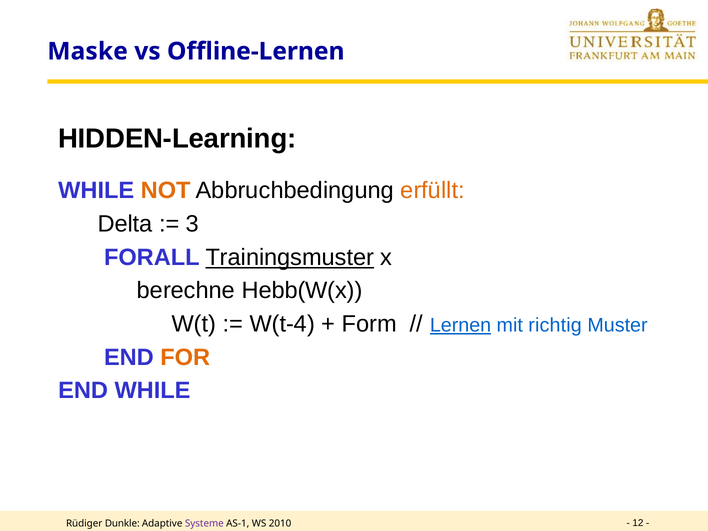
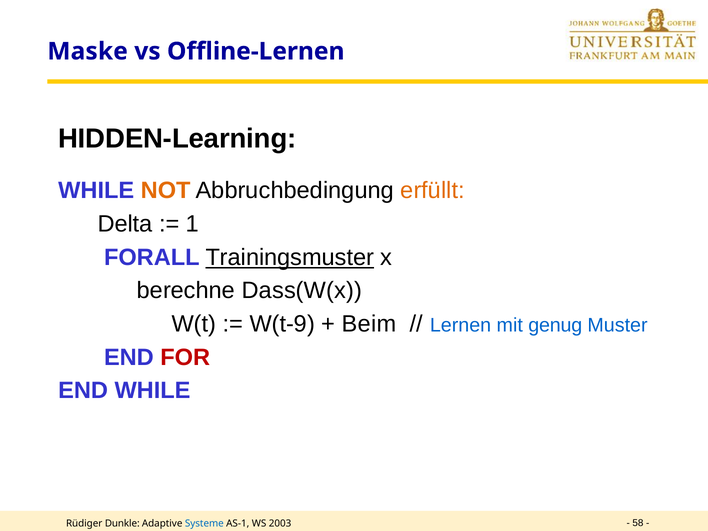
3: 3 -> 1
Hebb(W(x: Hebb(W(x -> Dass(W(x
W(t-4: W(t-4 -> W(t-9
Form: Form -> Beim
Lernen underline: present -> none
richtig: richtig -> genug
FOR colour: orange -> red
Systeme colour: purple -> blue
2010: 2010 -> 2003
12: 12 -> 58
